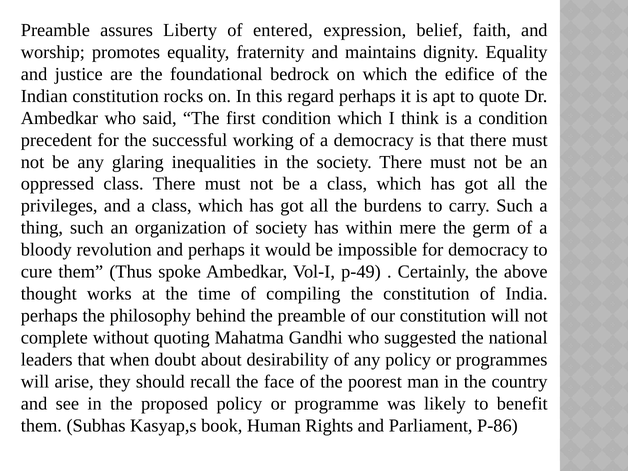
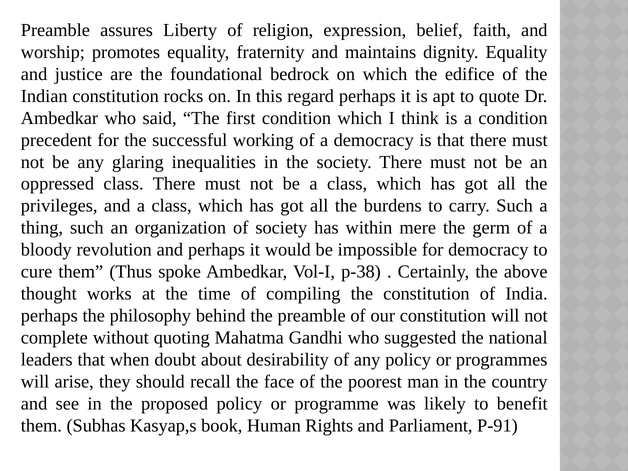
entered: entered -> religion
p-49: p-49 -> p-38
P-86: P-86 -> P-91
